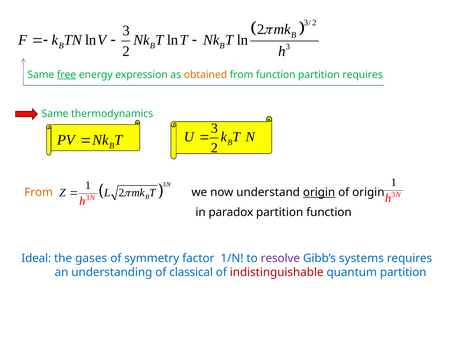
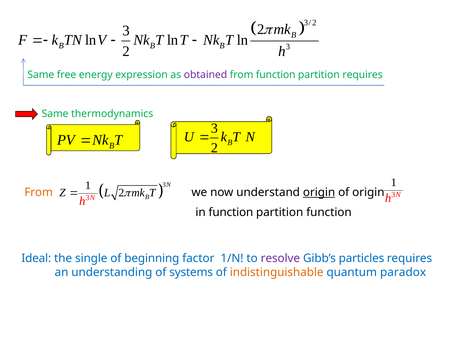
free underline: present -> none
obtained colour: orange -> purple
in paradox: paradox -> function
gases: gases -> single
symmetry: symmetry -> beginning
systems: systems -> particles
classical: classical -> systems
indistinguishable colour: red -> orange
quantum partition: partition -> paradox
